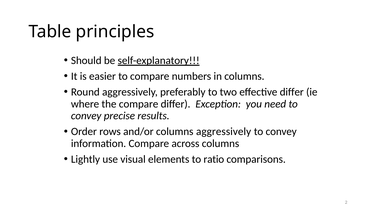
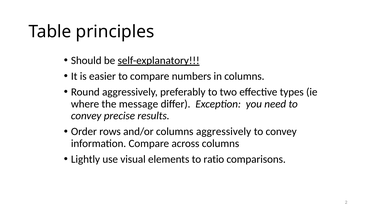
effective differ: differ -> types
the compare: compare -> message
